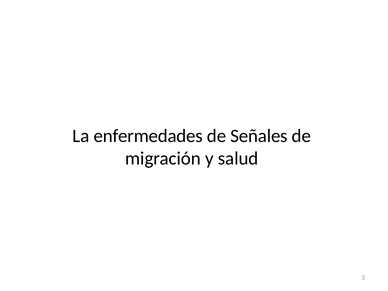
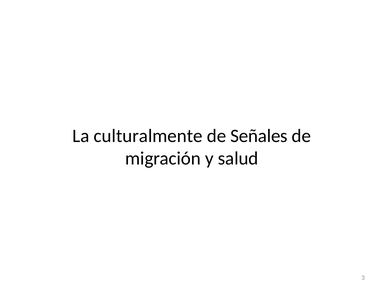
enfermedades: enfermedades -> culturalmente
